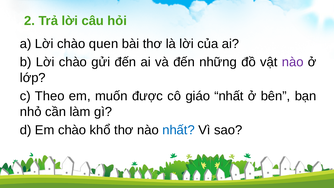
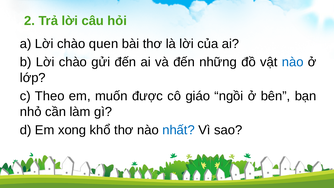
nào at (293, 62) colour: purple -> blue
giáo nhất: nhất -> ngồi
Em chào: chào -> xong
